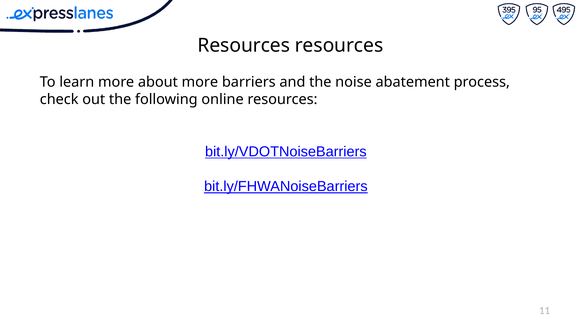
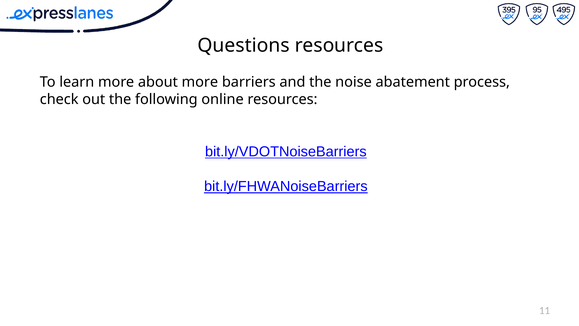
Resources at (244, 46): Resources -> Questions
